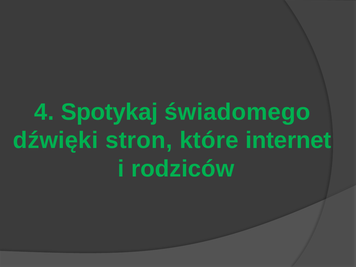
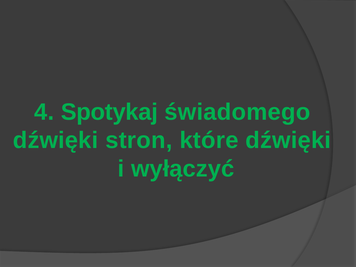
które internet: internet -> dźwięki
rodziców: rodziców -> wyłączyć
